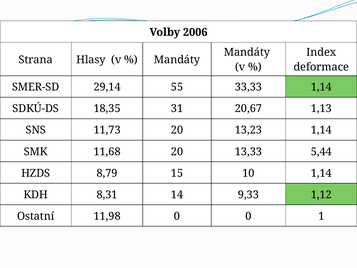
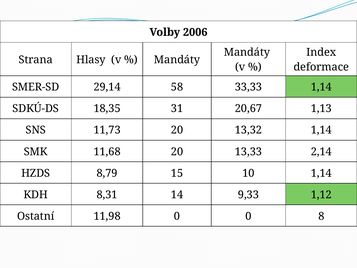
55: 55 -> 58
13,23: 13,23 -> 13,32
5,44: 5,44 -> 2,14
1: 1 -> 8
